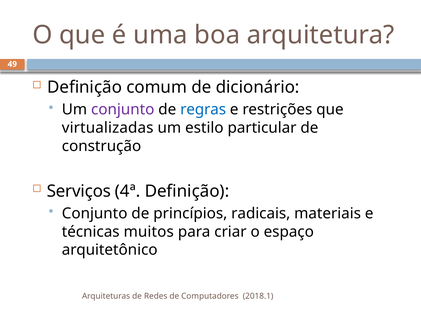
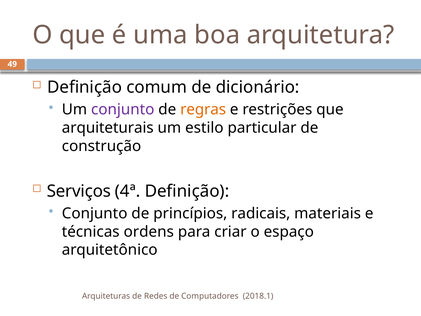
regras colour: blue -> orange
virtualizadas: virtualizadas -> arquiteturais
muitos: muitos -> ordens
